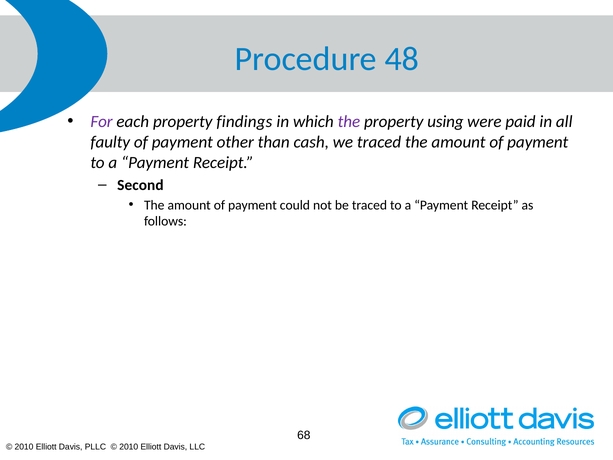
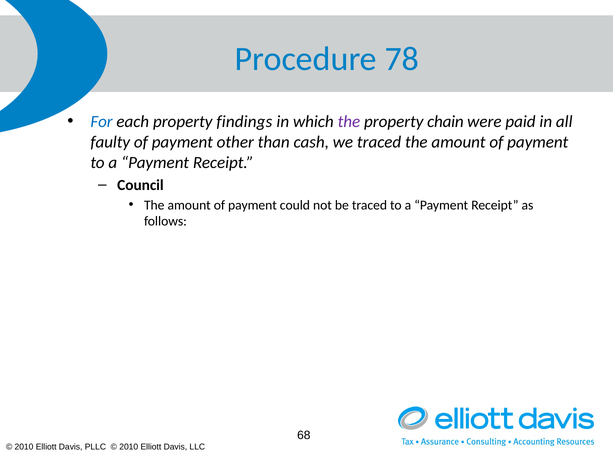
48: 48 -> 78
For colour: purple -> blue
using: using -> chain
Second: Second -> Council
